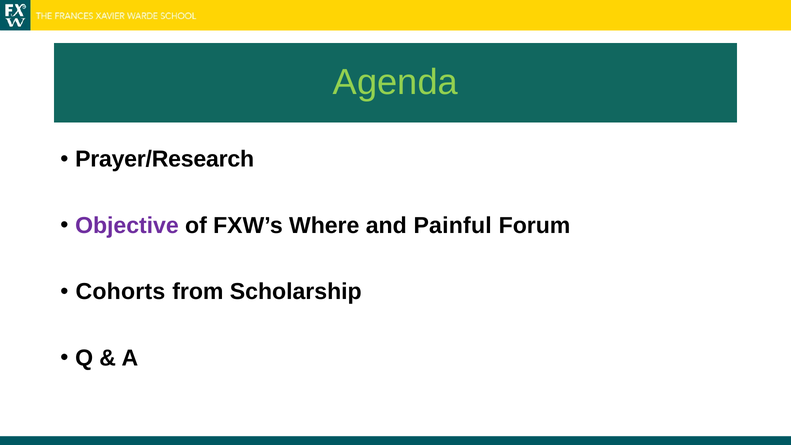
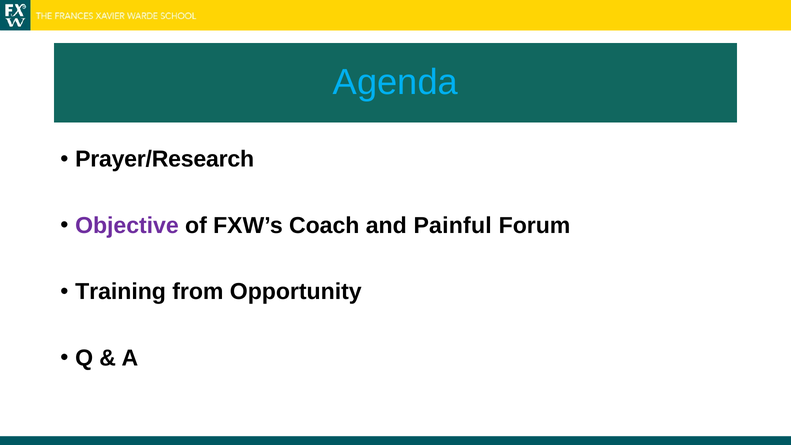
Agenda colour: light green -> light blue
Where: Where -> Coach
Cohorts: Cohorts -> Training
Scholarship: Scholarship -> Opportunity
